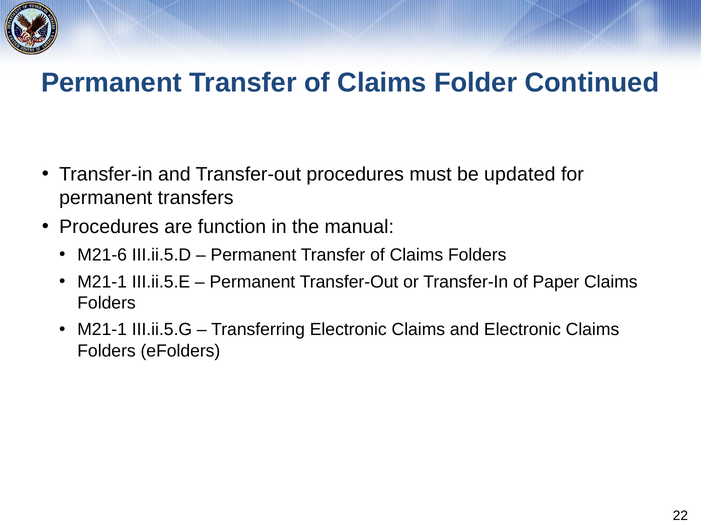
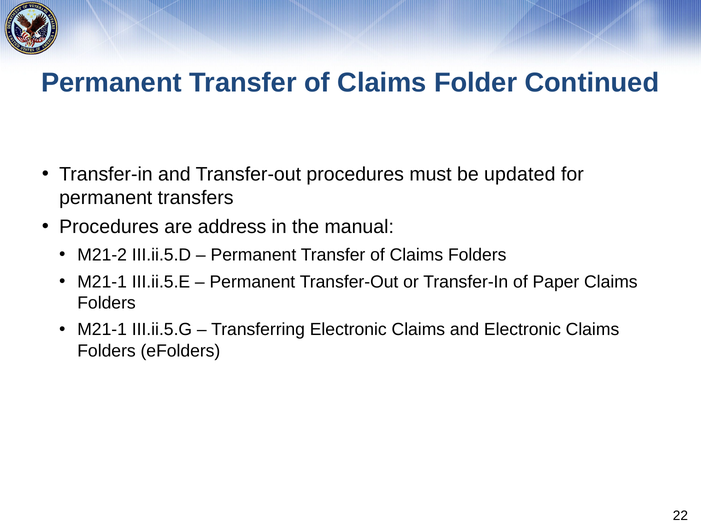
function: function -> address
M21-6: M21-6 -> M21-2
